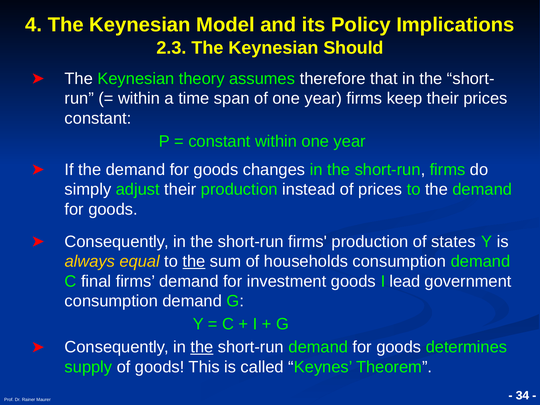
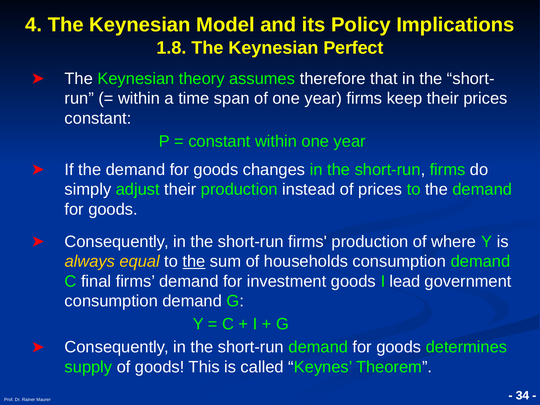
2.3: 2.3 -> 1.8
Should: Should -> Perfect
states: states -> where
the at (202, 347) underline: present -> none
